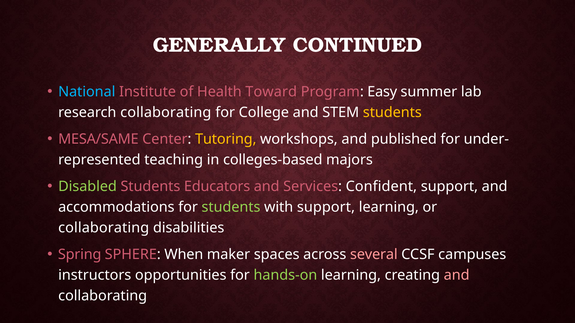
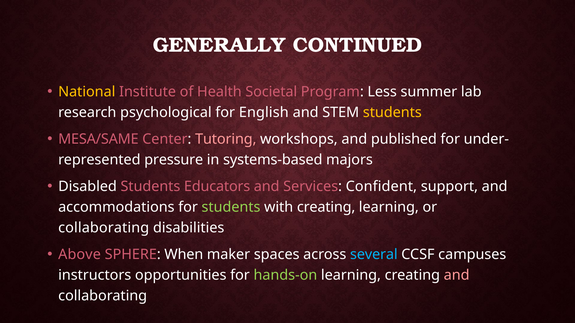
National colour: light blue -> yellow
Toward: Toward -> Societal
Easy: Easy -> Less
research collaborating: collaborating -> psychological
College: College -> English
Tutoring colour: yellow -> pink
teaching: teaching -> pressure
colleges-based: colleges-based -> systems-based
Disabled colour: light green -> white
with support: support -> creating
Spring: Spring -> Above
several colour: pink -> light blue
